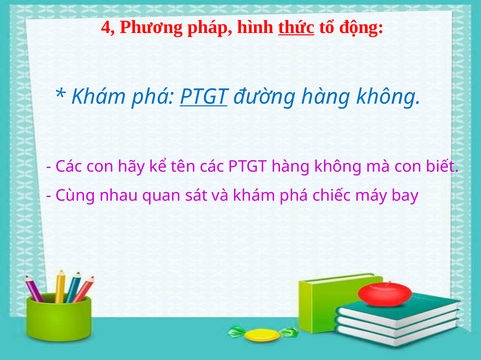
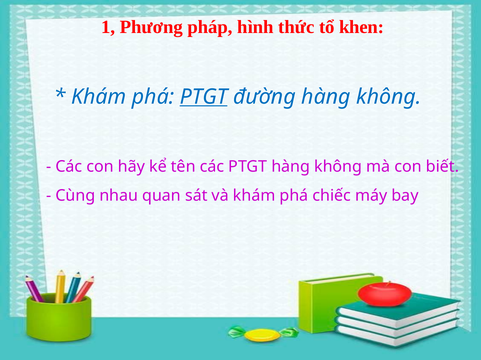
4: 4 -> 1
thức underline: present -> none
động: động -> khen
